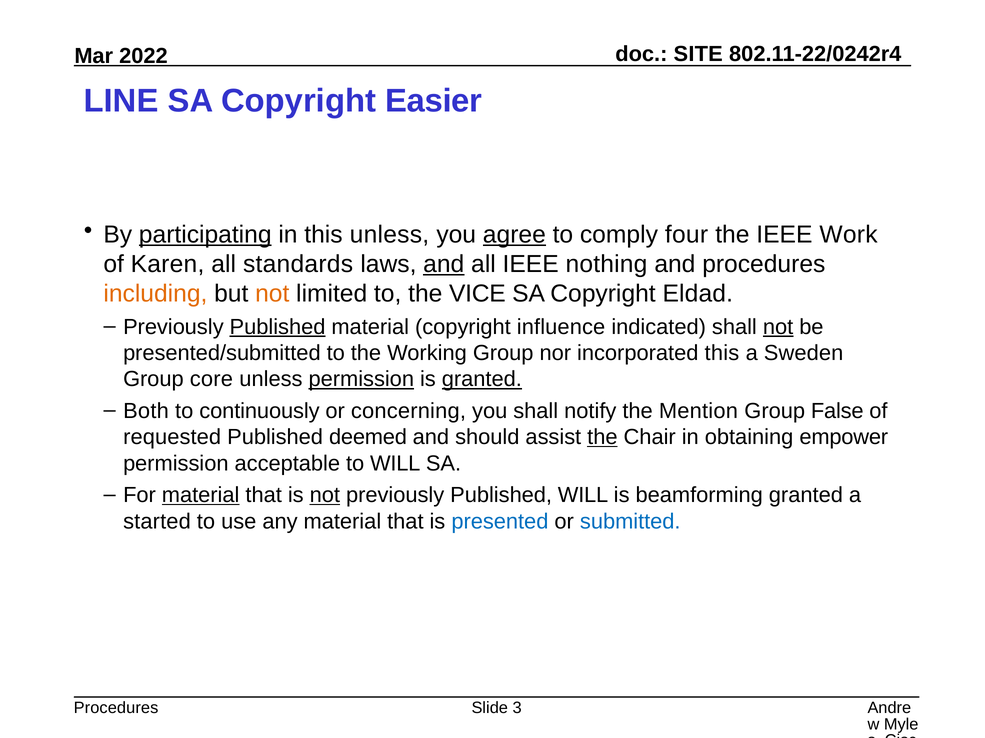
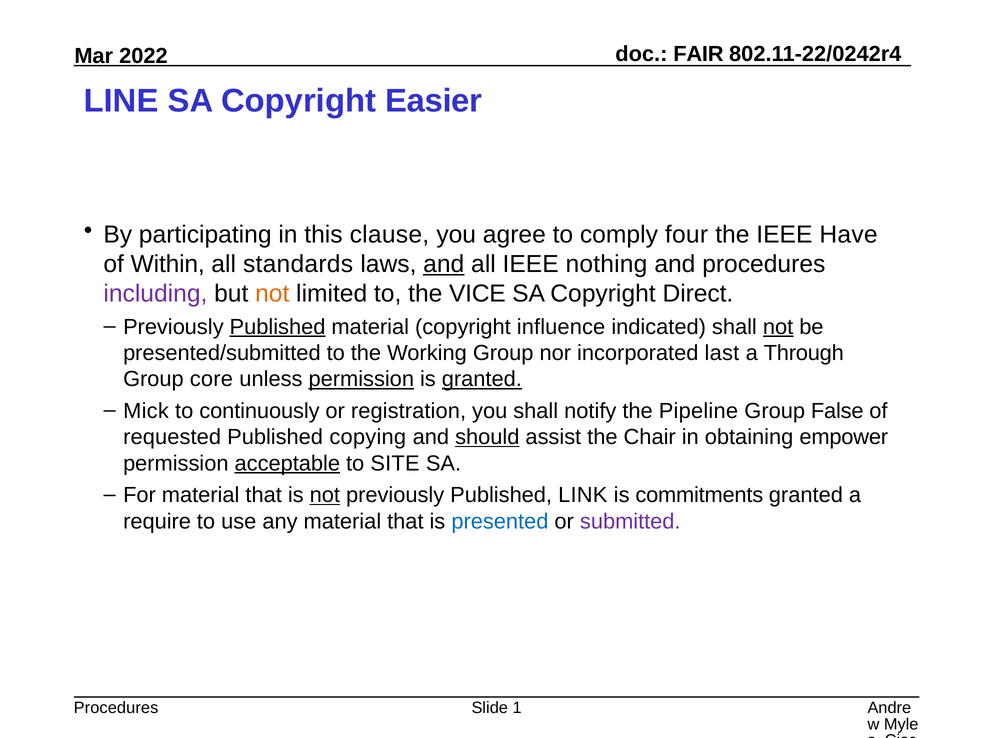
SITE: SITE -> FAIR
participating underline: present -> none
this unless: unless -> clause
agree underline: present -> none
Work: Work -> Have
Karen: Karen -> Within
including colour: orange -> purple
Eldad: Eldad -> Direct
incorporated this: this -> last
Sweden: Sweden -> Through
Both: Both -> Mick
concerning: concerning -> registration
Mention: Mention -> Pipeline
deemed: deemed -> copying
should underline: none -> present
the at (602, 438) underline: present -> none
acceptable underline: none -> present
to WILL: WILL -> SITE
material at (201, 496) underline: present -> none
Published WILL: WILL -> LINK
beamforming: beamforming -> commitments
started: started -> require
submitted colour: blue -> purple
3: 3 -> 1
